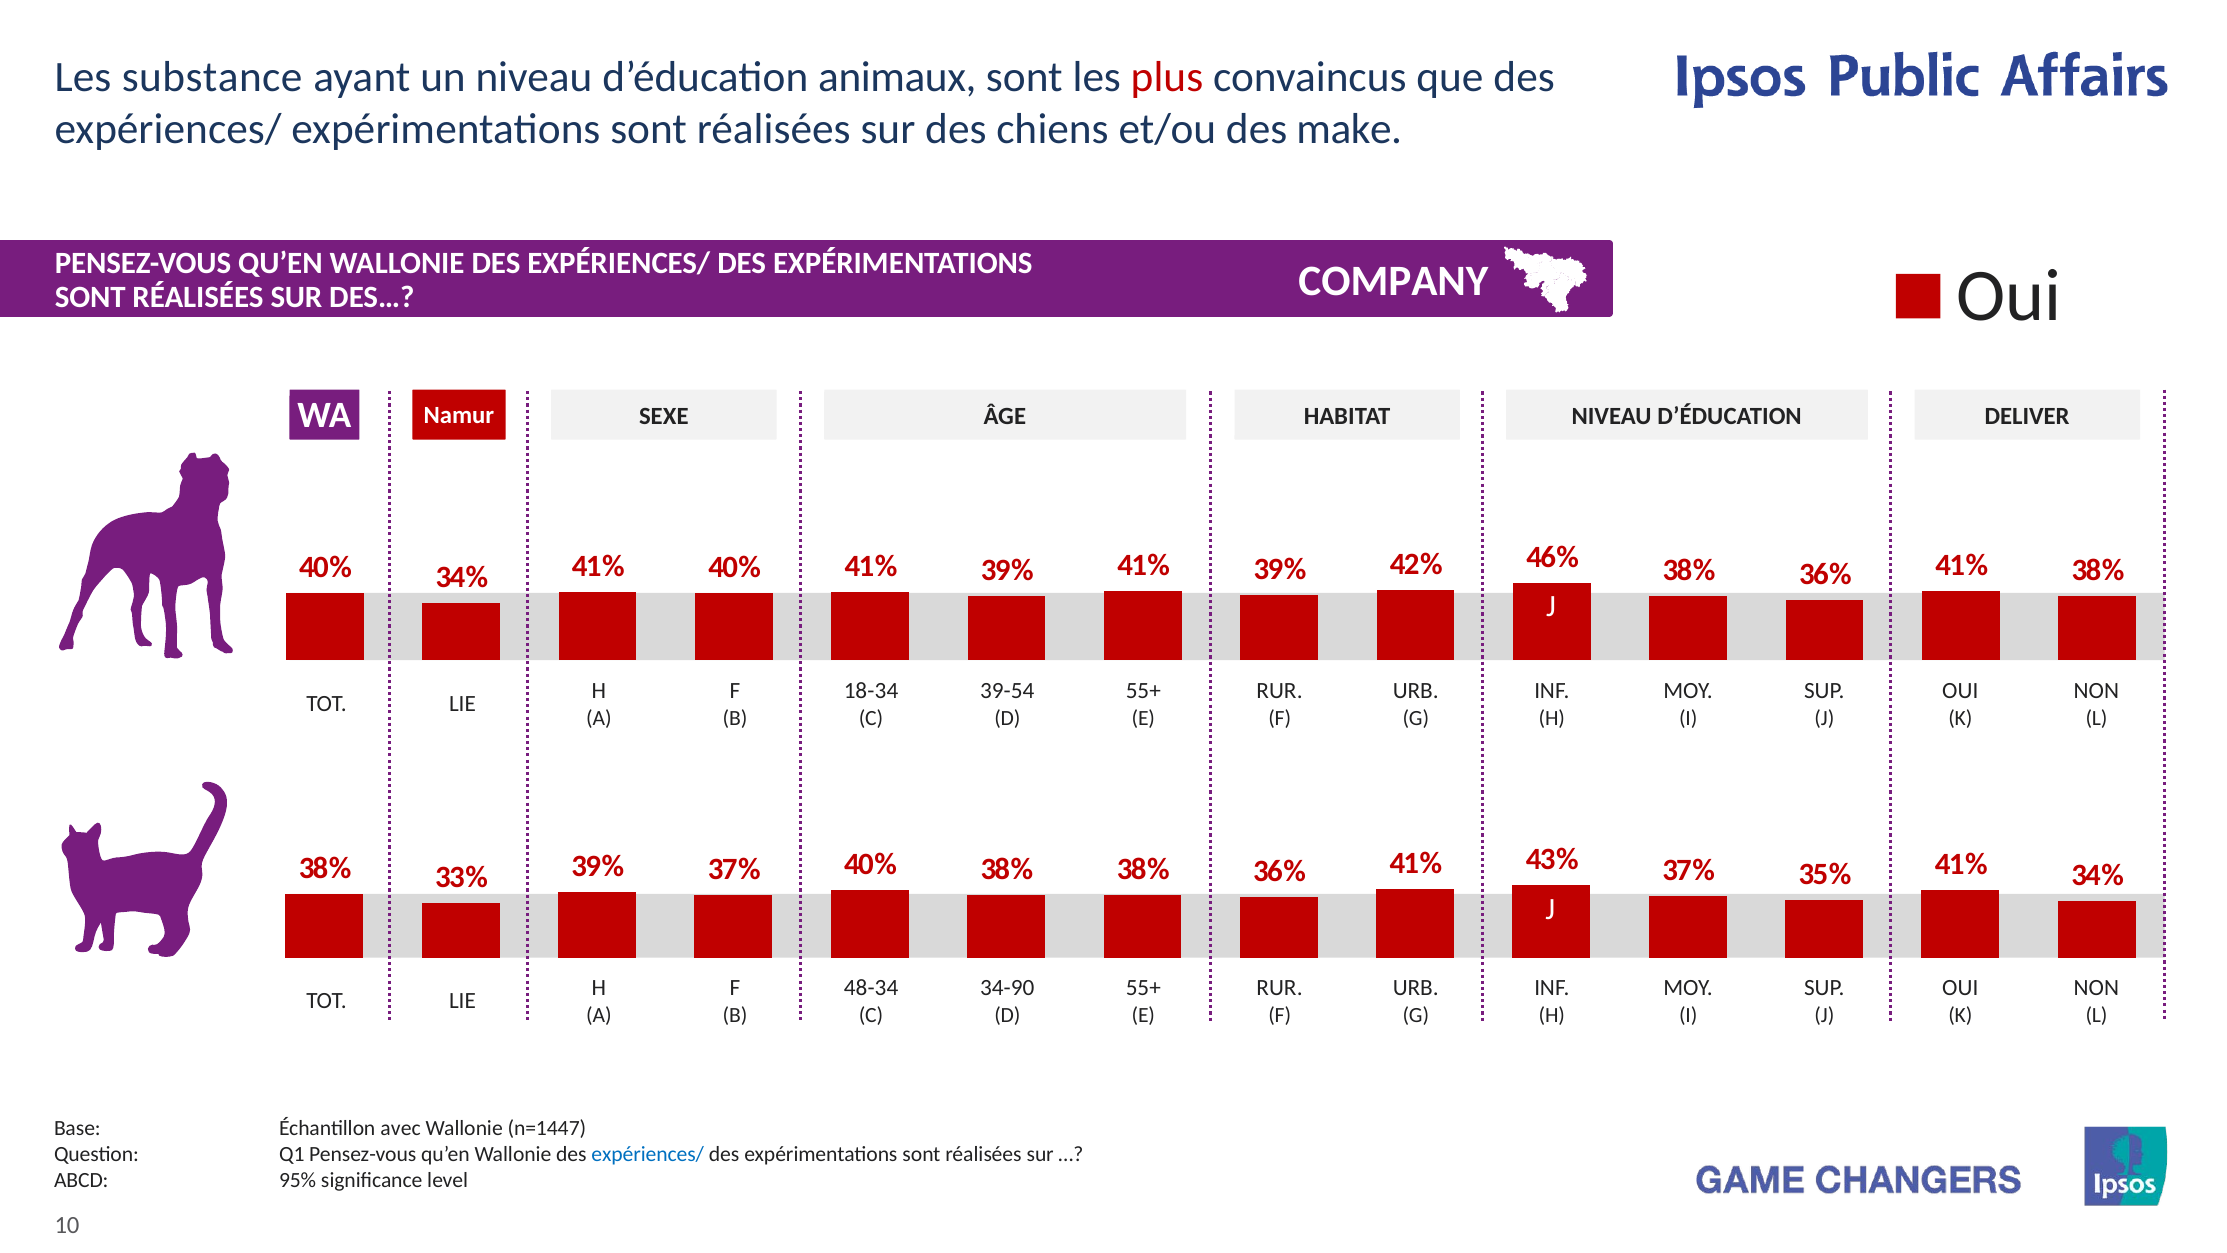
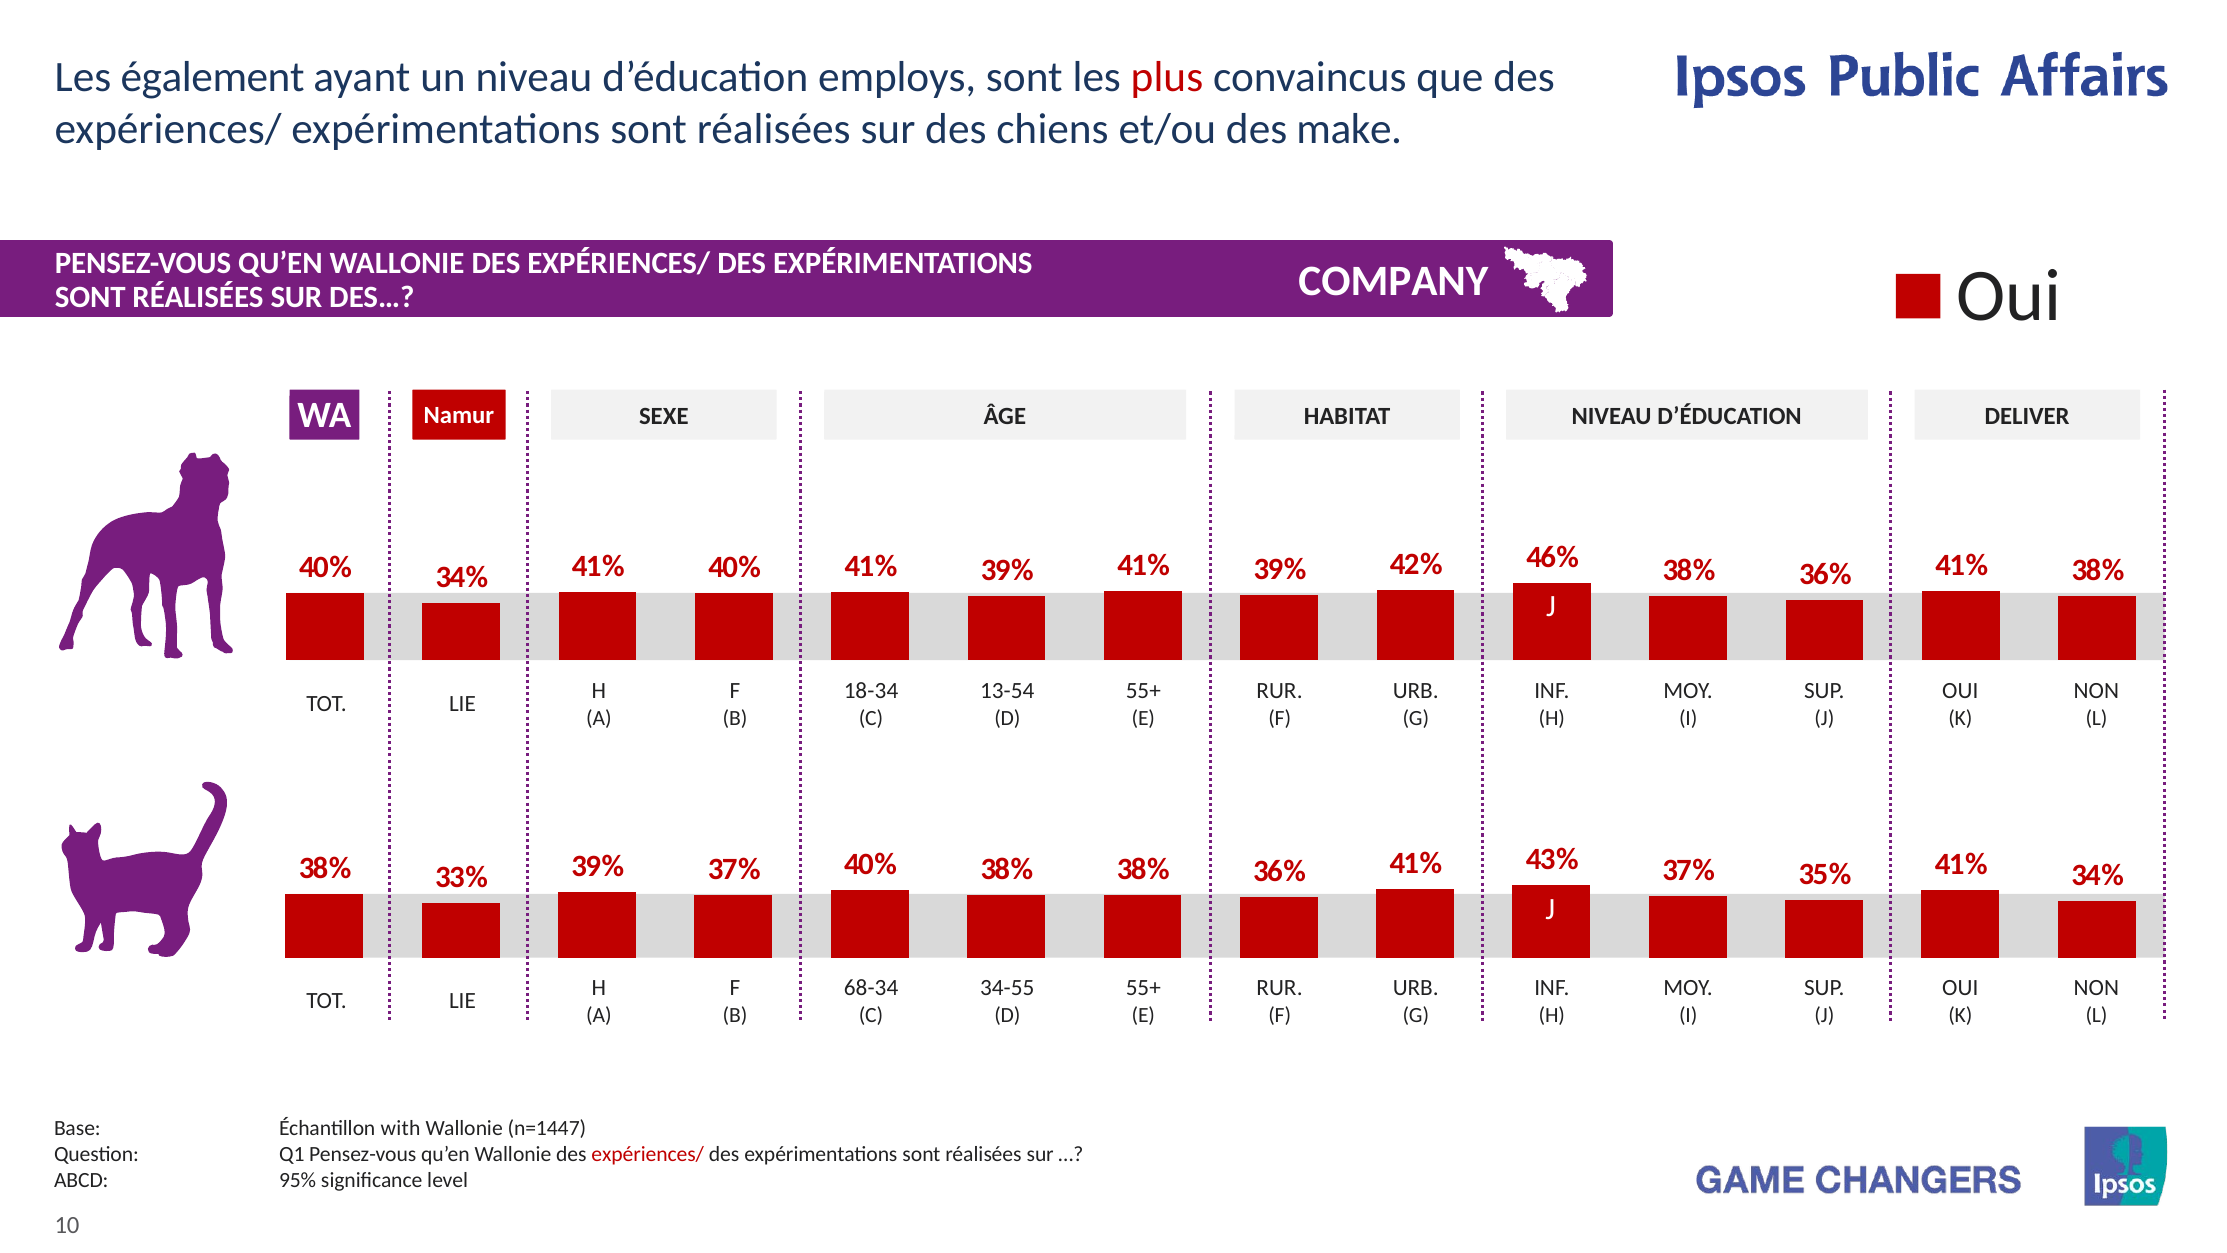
substance: substance -> également
animaux: animaux -> employs
39-54: 39-54 -> 13-54
48-34: 48-34 -> 68-34
34-90: 34-90 -> 34-55
avec: avec -> with
expériences/ at (648, 1154) colour: blue -> red
